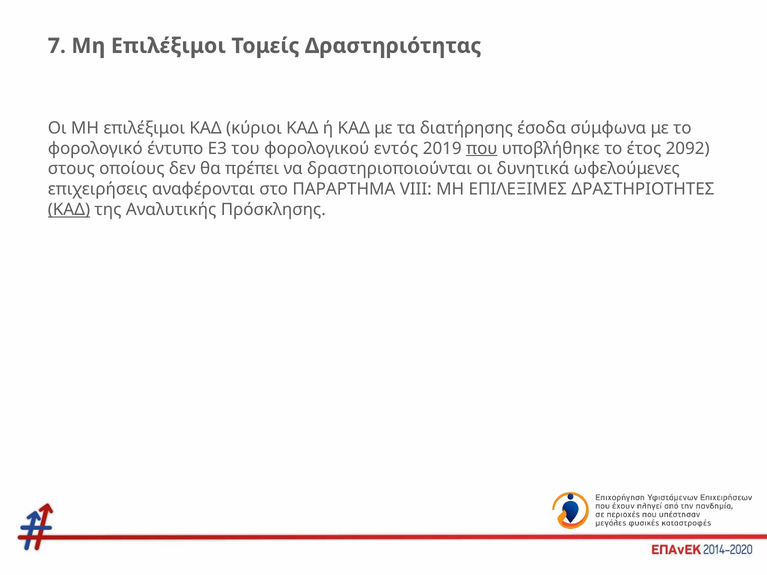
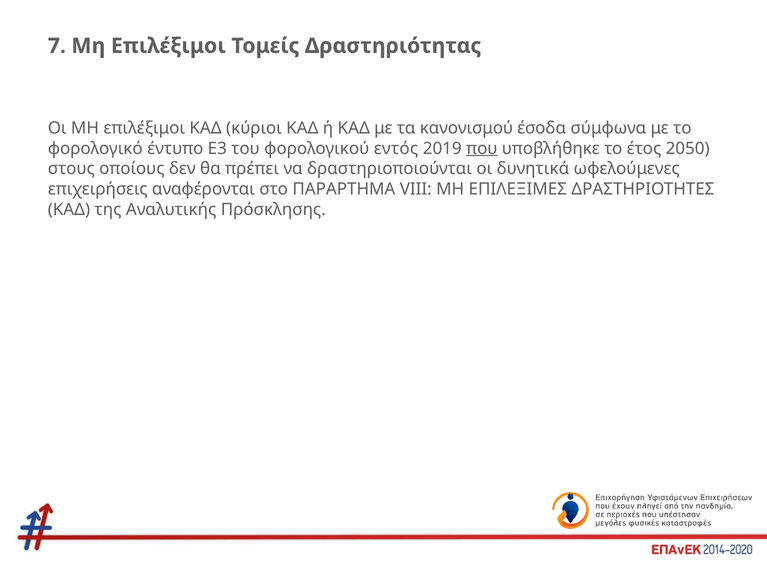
διατήρησης: διατήρησης -> κανονισμού
2092: 2092 -> 2050
ΚΑΔ at (69, 210) underline: present -> none
